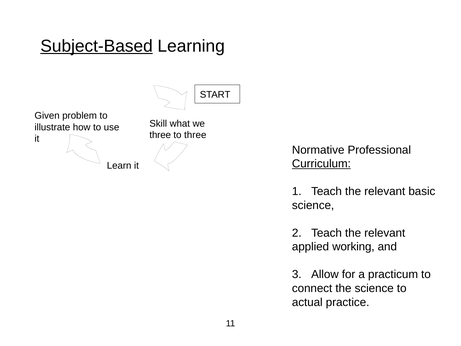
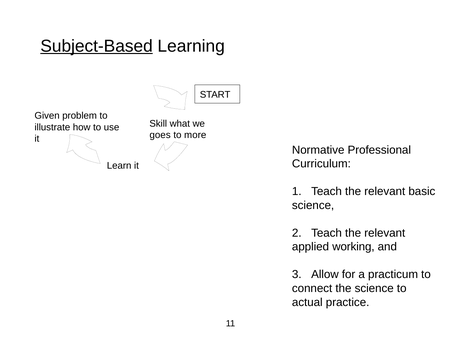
three at (160, 135): three -> goes
to three: three -> more
Curriculum underline: present -> none
